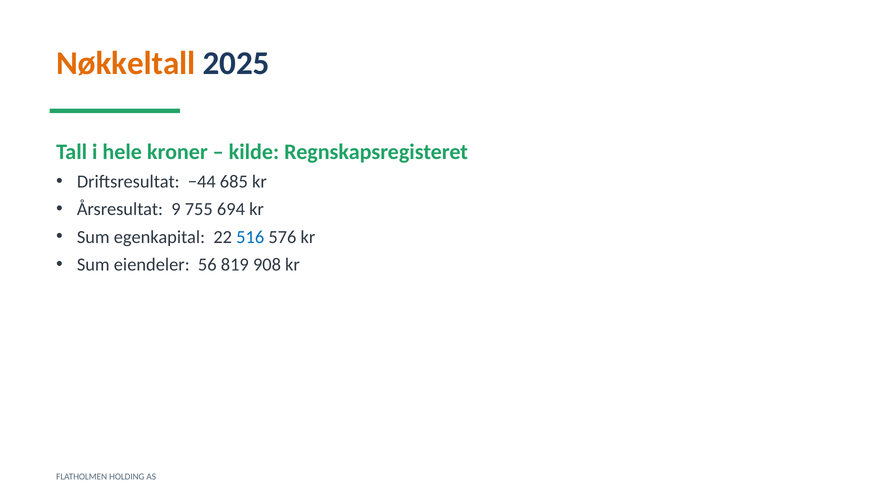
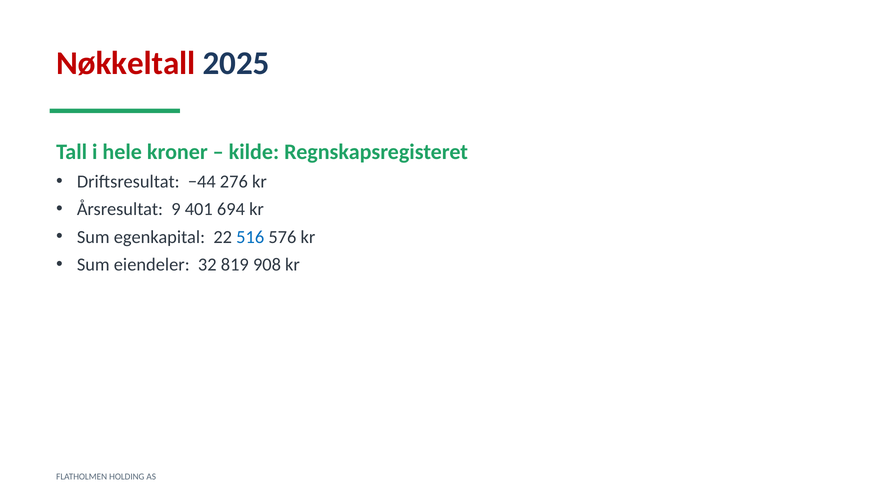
Nøkkeltall colour: orange -> red
685: 685 -> 276
755: 755 -> 401
56: 56 -> 32
